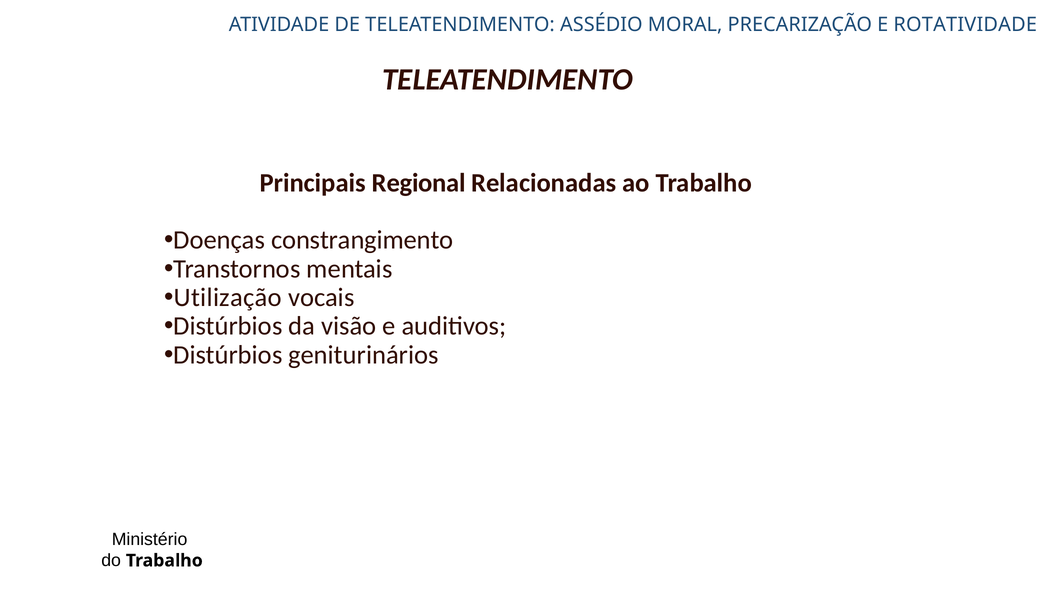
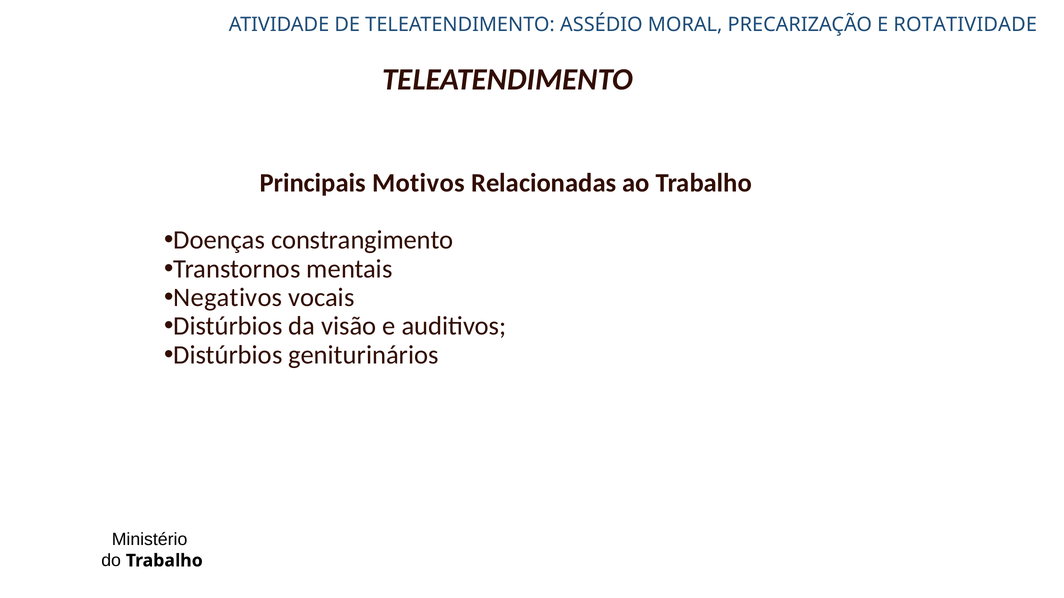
Regional: Regional -> Motivos
Utilização: Utilização -> Negativos
